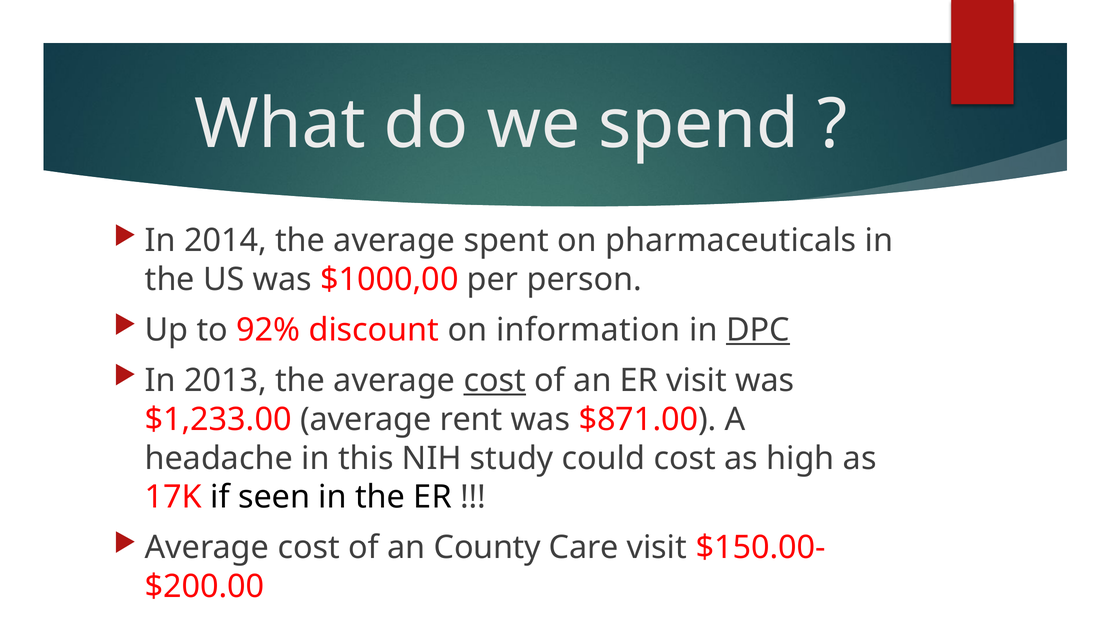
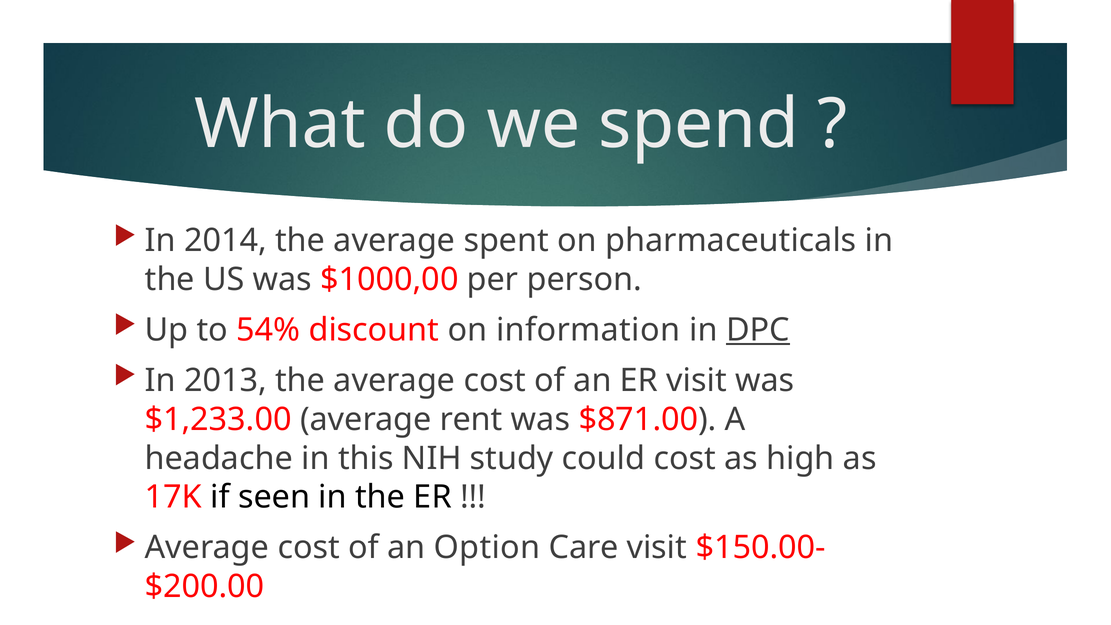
92%: 92% -> 54%
cost at (495, 381) underline: present -> none
County: County -> Option
